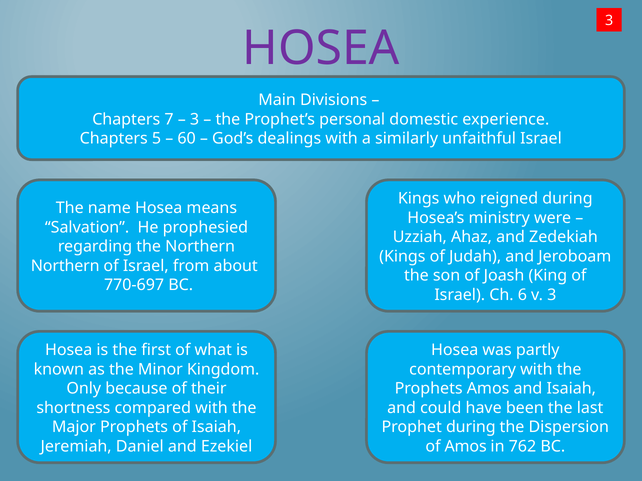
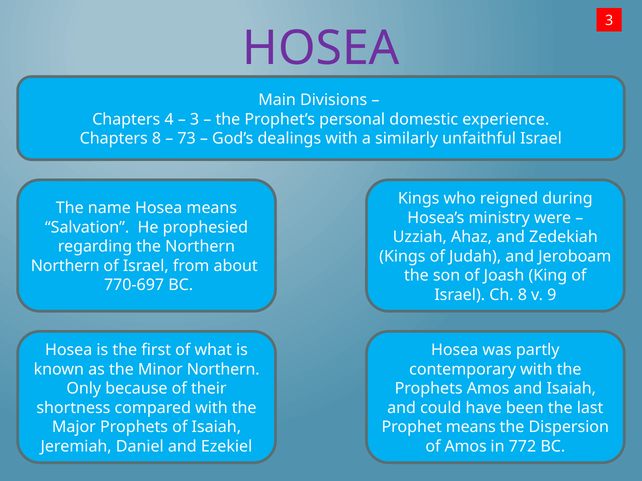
7: 7 -> 4
Chapters 5: 5 -> 8
60: 60 -> 73
Ch 6: 6 -> 8
v 3: 3 -> 9
Minor Kingdom: Kingdom -> Northern
Prophet during: during -> means
762: 762 -> 772
